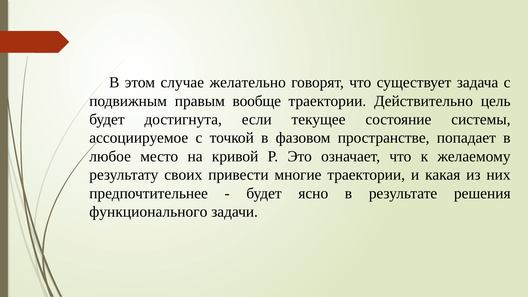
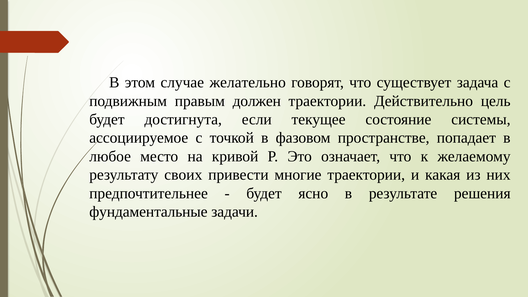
вообще: вообще -> должен
функционального: функционального -> фундаментальные
